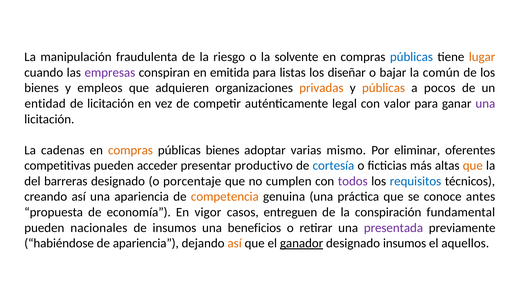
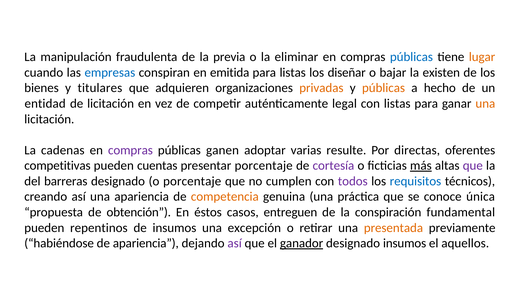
riesgo: riesgo -> previa
solvente: solvente -> eliminar
empresas colour: purple -> blue
común: común -> existen
empleos: empleos -> titulares
pocos: pocos -> hecho
con valor: valor -> listas
una at (485, 104) colour: purple -> orange
compras at (130, 150) colour: orange -> purple
públicas bienes: bienes -> ganen
mismo: mismo -> resulte
eliminar: eliminar -> directas
acceder: acceder -> cuentas
presentar productivo: productivo -> porcentaje
cortesía colour: blue -> purple
más underline: none -> present
que at (473, 166) colour: orange -> purple
antes: antes -> única
economía: economía -> obtención
vigor: vigor -> éstos
nacionales: nacionales -> repentinos
beneficios: beneficios -> excepción
presentada colour: purple -> orange
así at (235, 244) colour: orange -> purple
